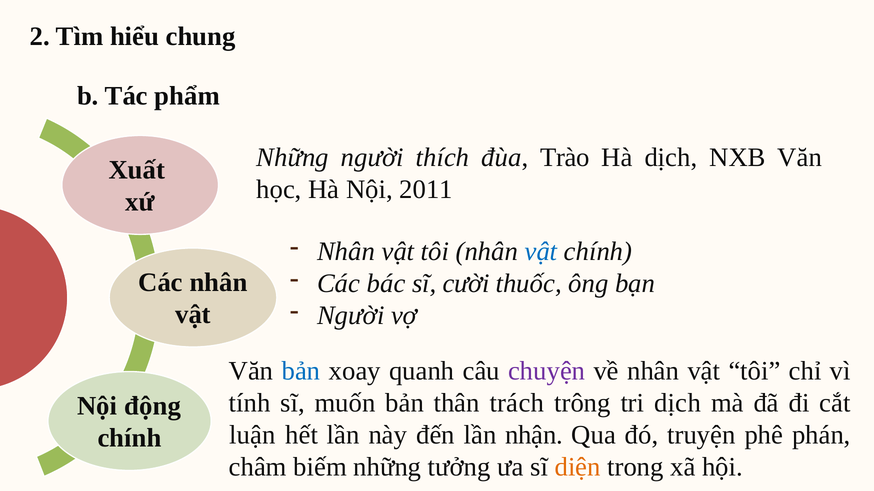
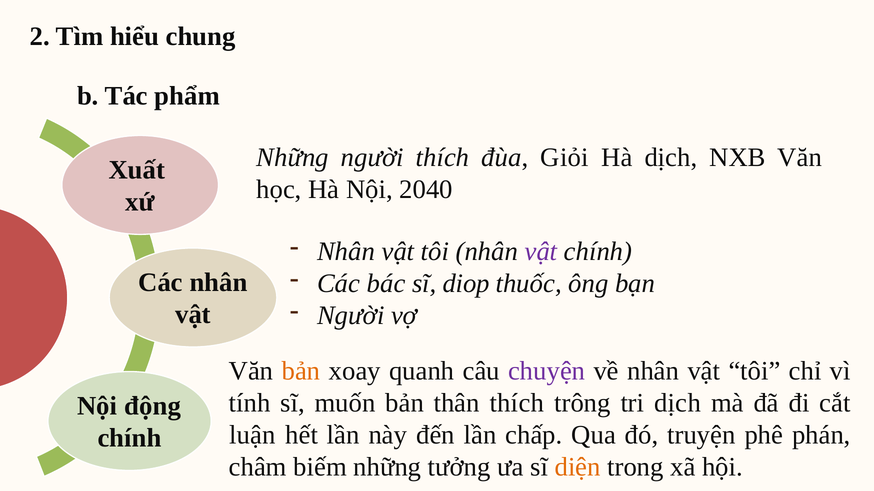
Trào: Trào -> Giỏi
2011: 2011 -> 2040
vật at (541, 252) colour: blue -> purple
cười: cười -> diop
bản at (301, 371) colour: blue -> orange
thân trách: trách -> thích
nhận: nhận -> chấp
